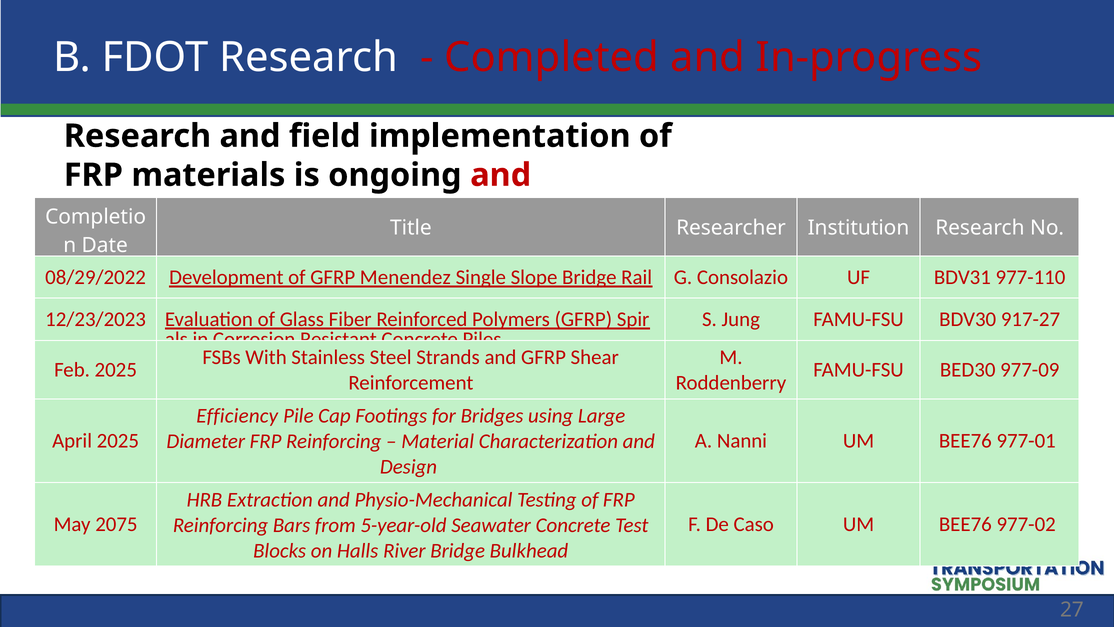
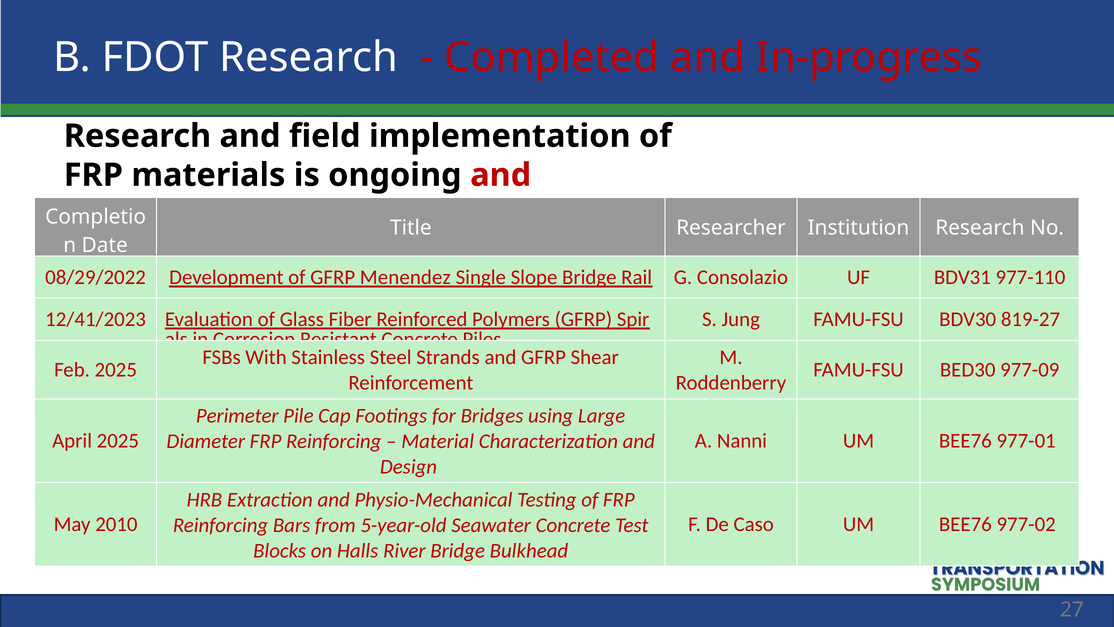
12/23/2023: 12/23/2023 -> 12/41/2023
917-27: 917-27 -> 819-27
Efficiency: Efficiency -> Perimeter
2075: 2075 -> 2010
